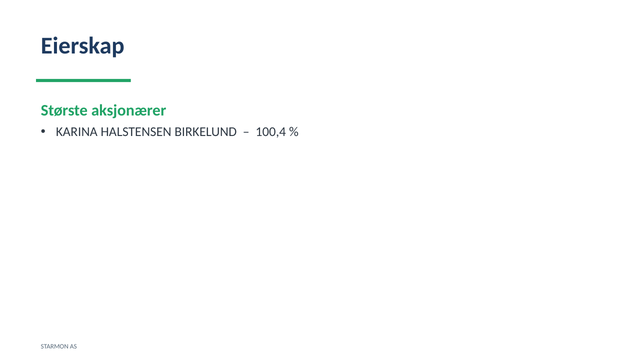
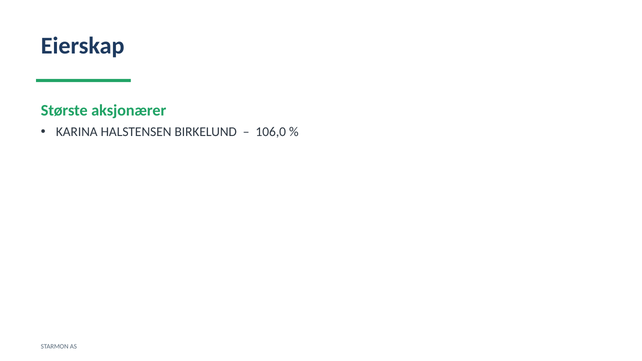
100,4: 100,4 -> 106,0
